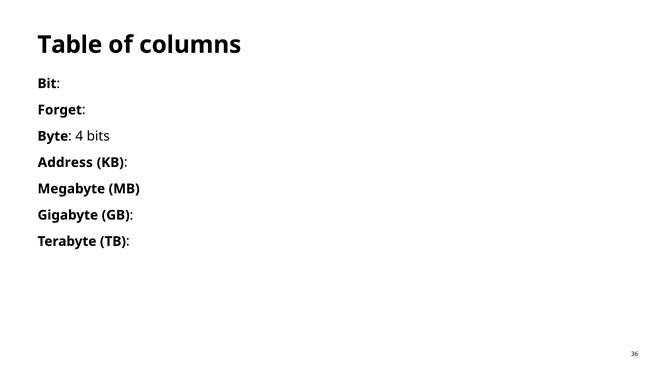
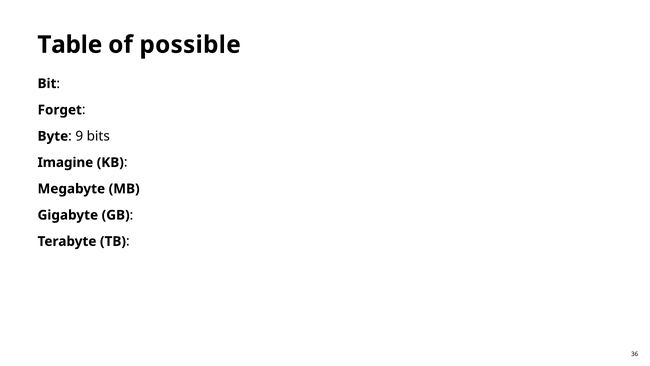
columns: columns -> possible
4: 4 -> 9
Address: Address -> Imagine
